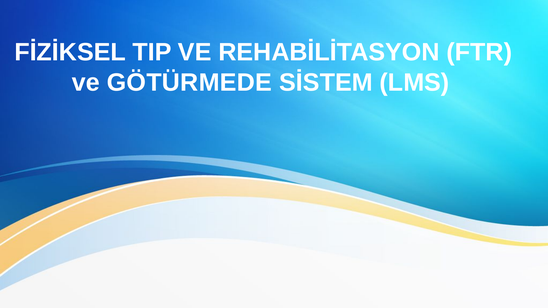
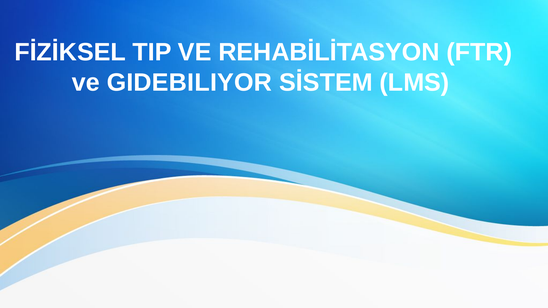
GÖTÜRMEDE: GÖTÜRMEDE -> GIDEBILIYOR
